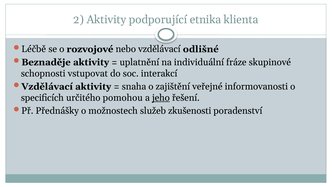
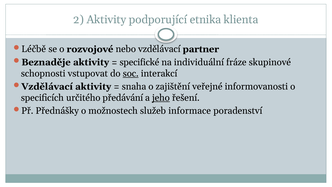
odlišné: odlišné -> partner
uplatnění: uplatnění -> specifické
soc underline: none -> present
pomohou: pomohou -> předávání
zkušenosti: zkušenosti -> informace
